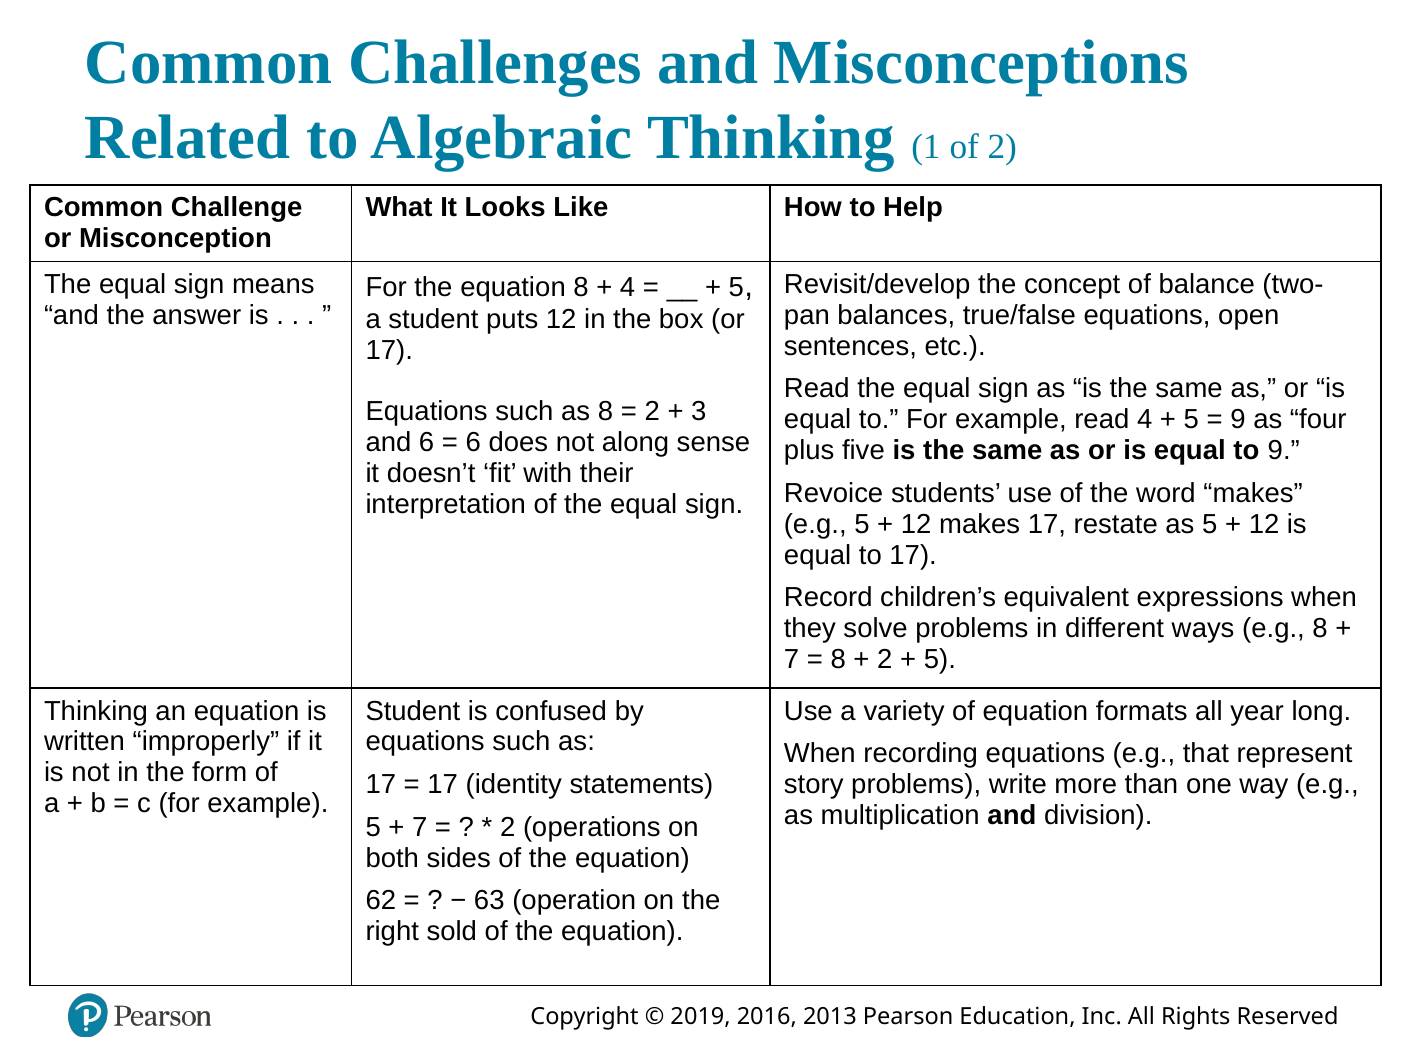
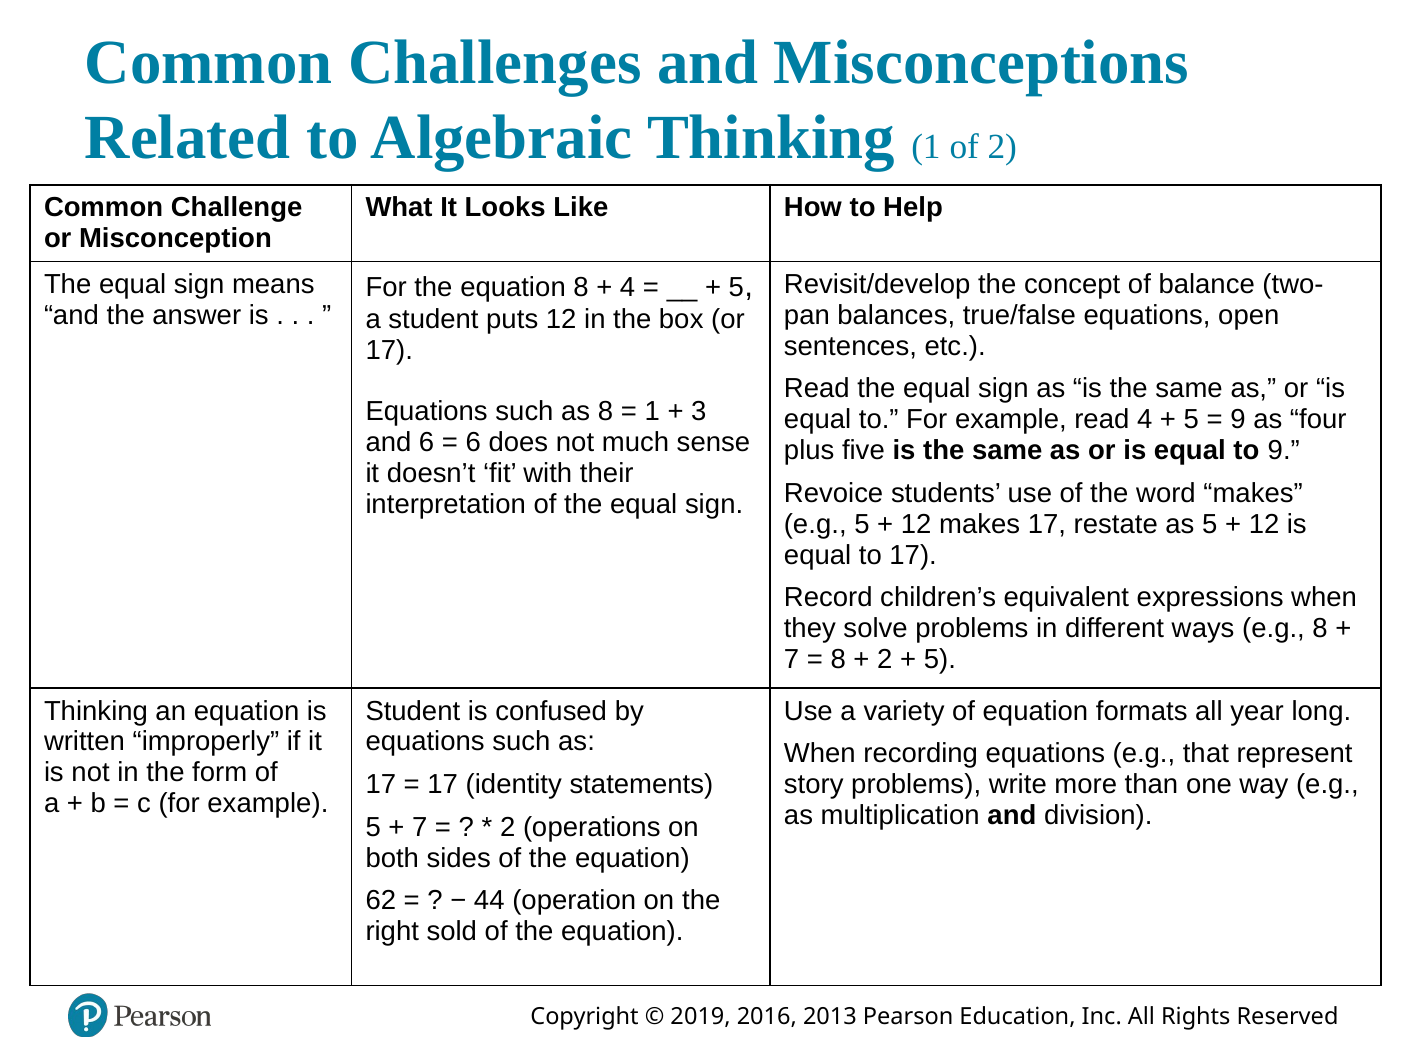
2 at (652, 412): 2 -> 1
along: along -> much
63: 63 -> 44
